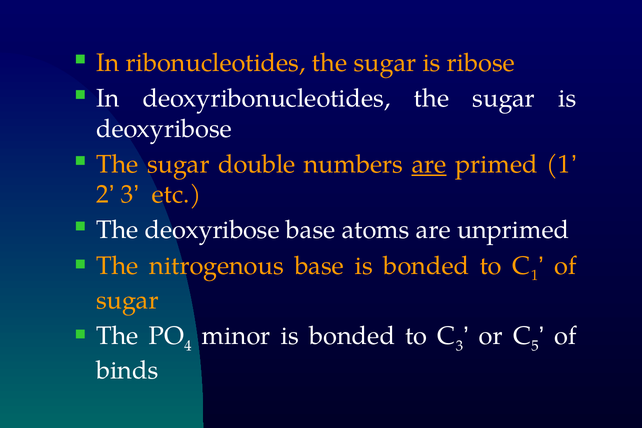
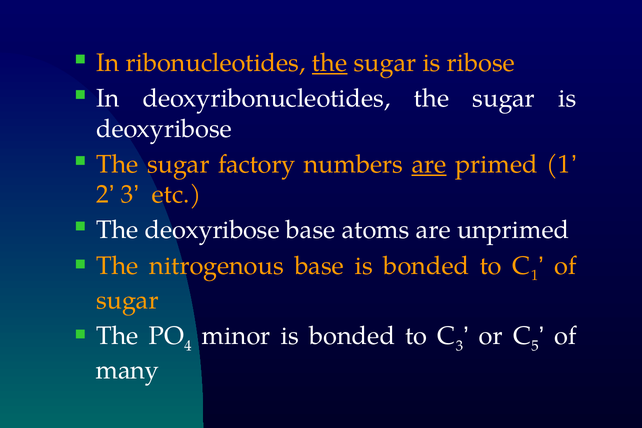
the at (330, 63) underline: none -> present
double: double -> factory
binds: binds -> many
